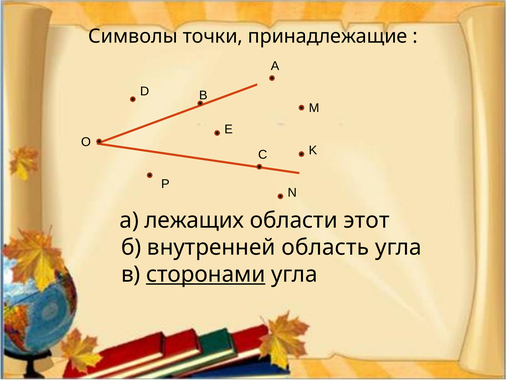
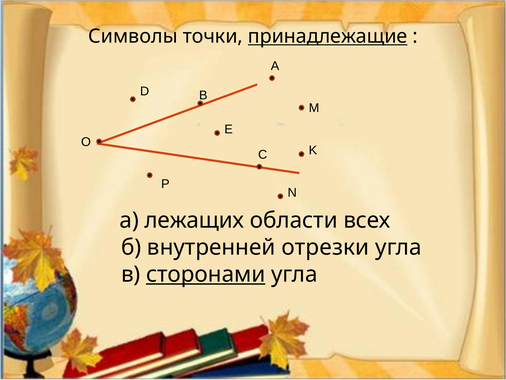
принадлежащие underline: none -> present
этот: этот -> всех
область: область -> отрезки
